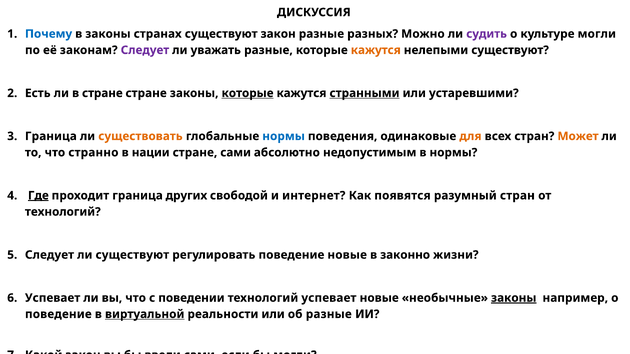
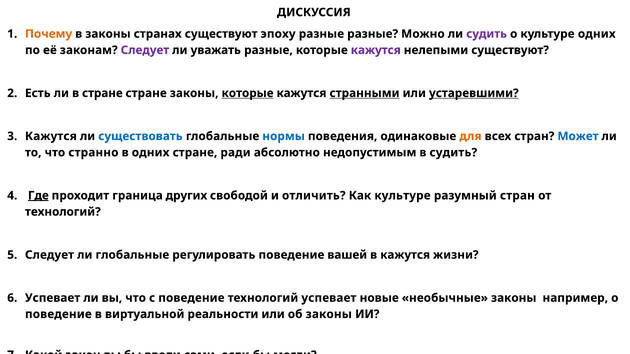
Почему colour: blue -> orange
существуют закон: закон -> эпоху
разные разных: разных -> разные
культуре могли: могли -> одних
кажутся at (376, 50) colour: orange -> purple
устаревшими underline: none -> present
Граница at (51, 136): Граница -> Кажутся
существовать colour: orange -> blue
Может colour: orange -> blue
в нации: нации -> одних
стране сами: сами -> ради
в нормы: нормы -> судить
интернет: интернет -> отличить
Как появятся: появятся -> культуре
ли существуют: существуют -> глобальные
поведение новые: новые -> вашей
в законно: законно -> кажутся
с поведении: поведении -> поведение
законы at (514, 298) underline: present -> none
виртуальной underline: present -> none
об разные: разные -> законы
